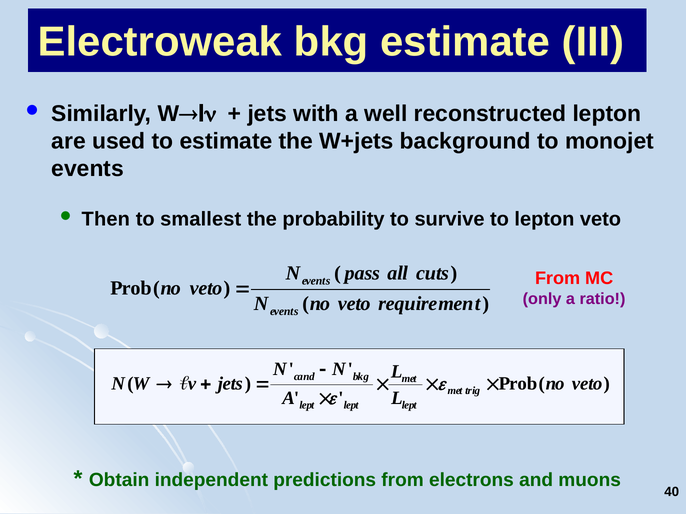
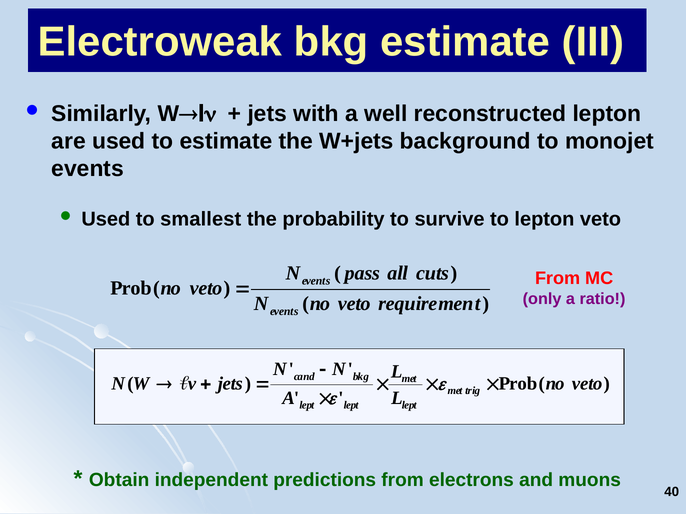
Then at (106, 219): Then -> Used
